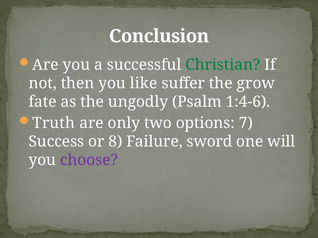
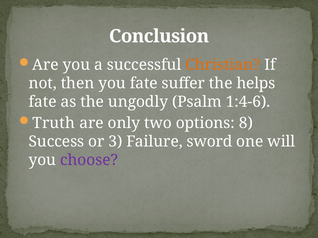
Christian colour: green -> orange
you like: like -> fate
grow: grow -> helps
7: 7 -> 8
8: 8 -> 3
